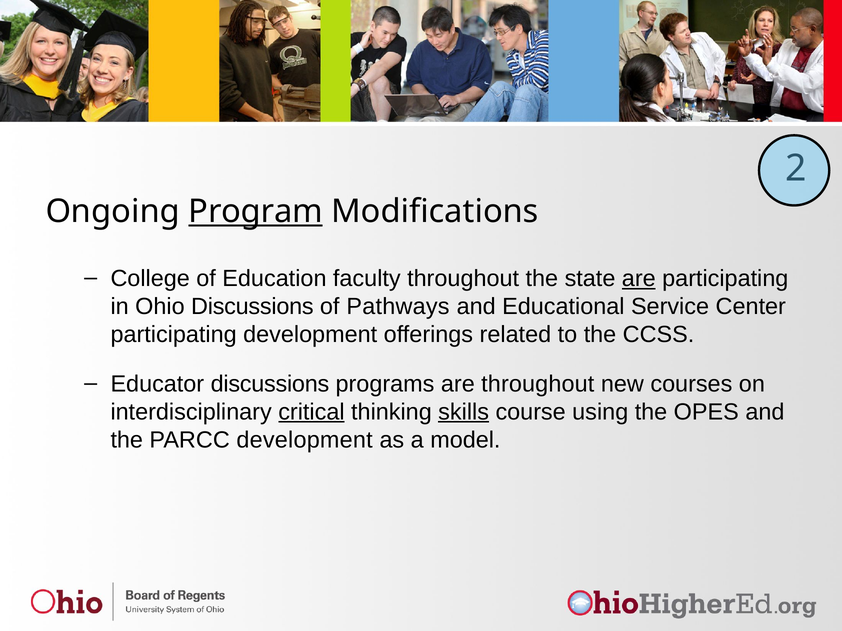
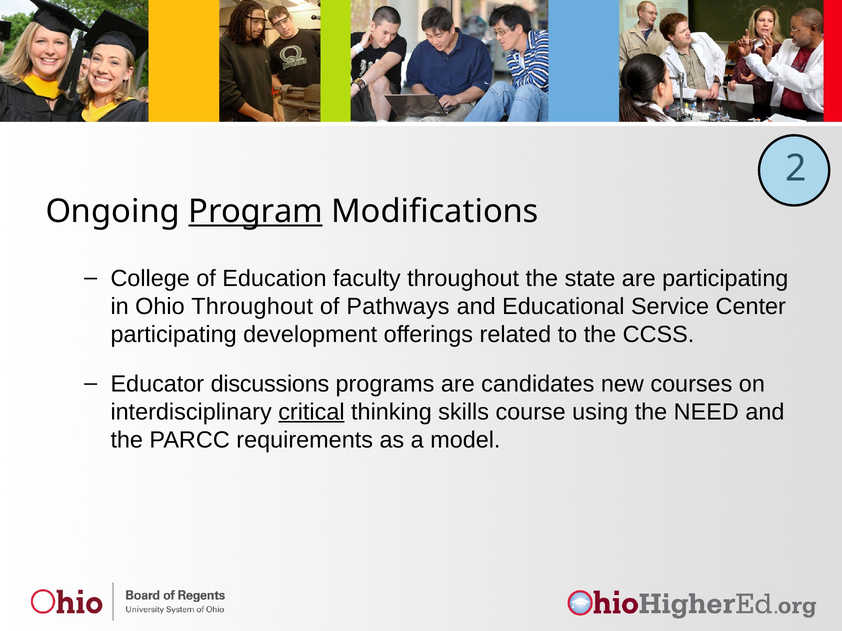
are at (639, 279) underline: present -> none
Ohio Discussions: Discussions -> Throughout
are throughout: throughout -> candidates
skills underline: present -> none
OPES: OPES -> NEED
PARCC development: development -> requirements
